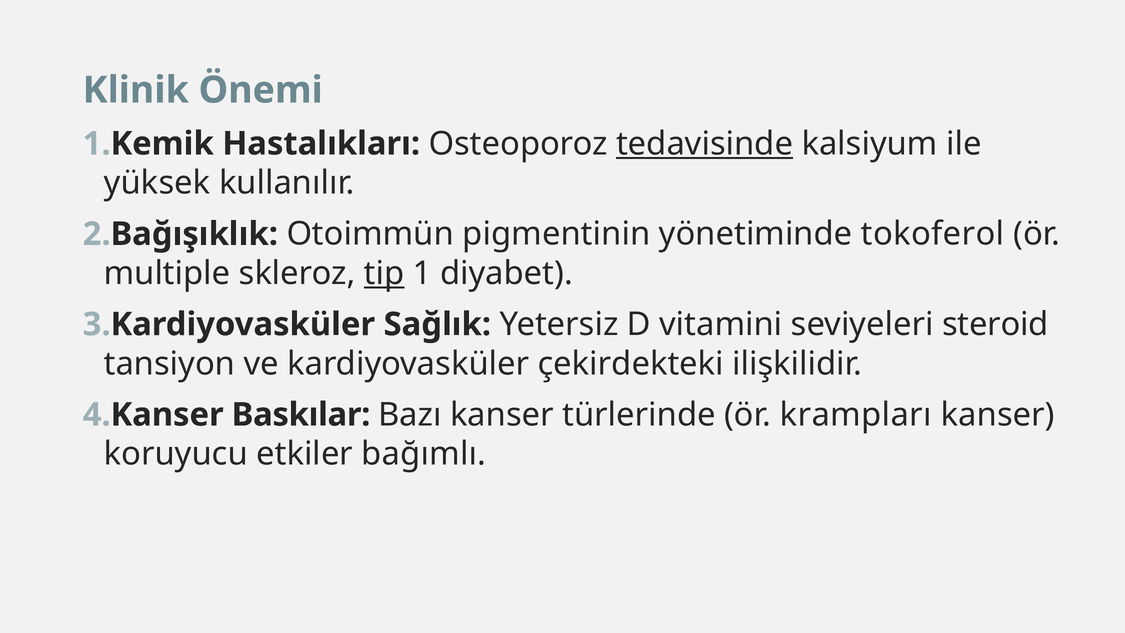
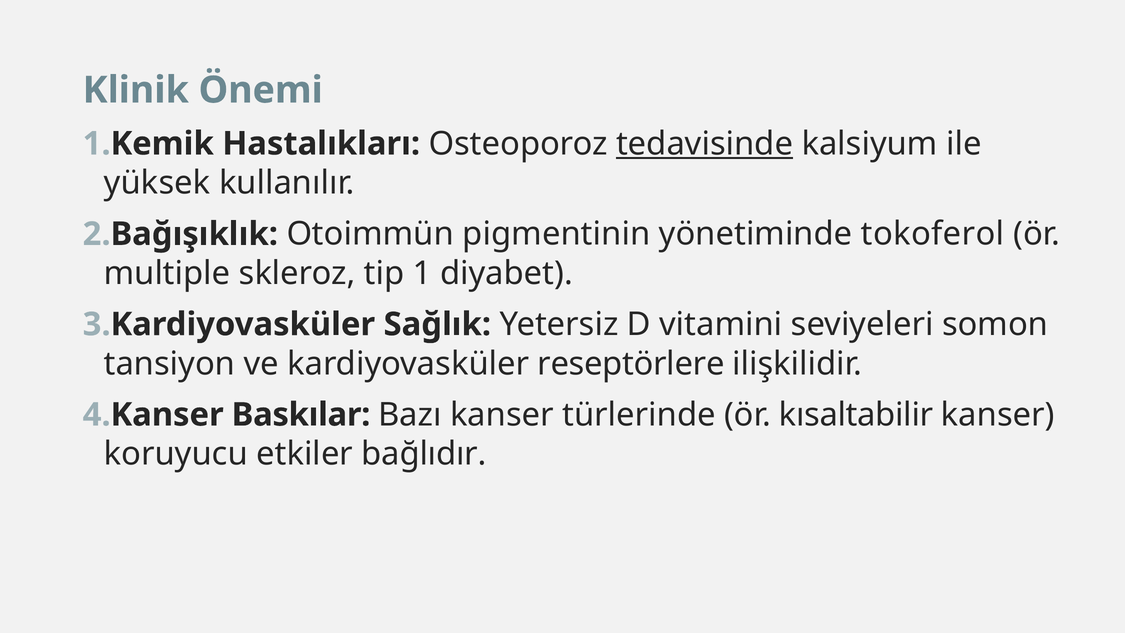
tip underline: present -> none
steroid: steroid -> somon
çekirdekteki: çekirdekteki -> reseptörlere
krampları: krampları -> kısaltabilir
bağımlı: bağımlı -> bağlıdır
